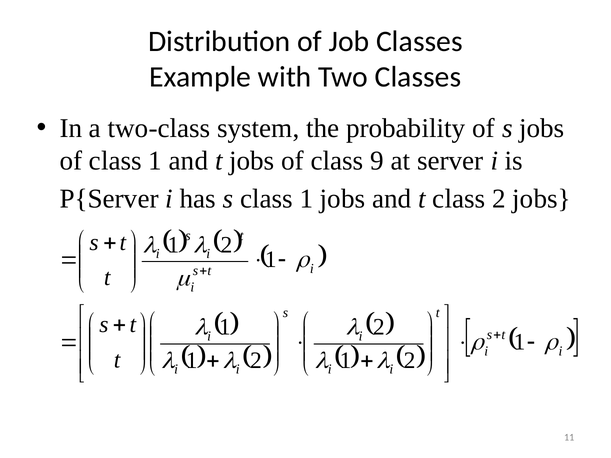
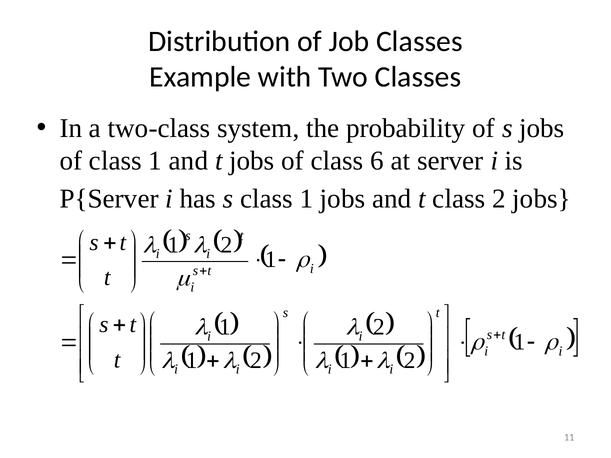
9: 9 -> 6
